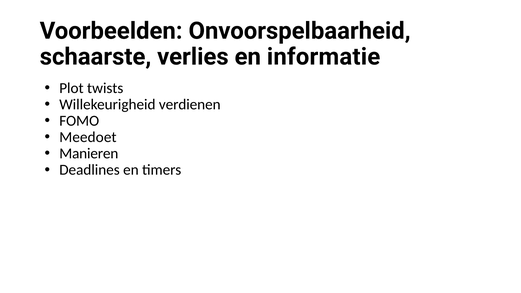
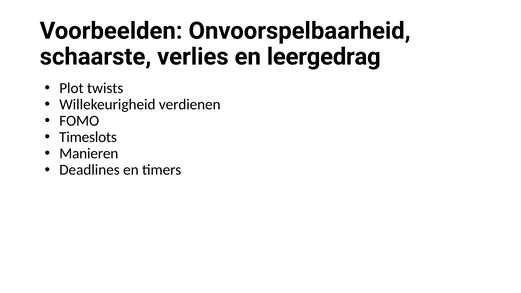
informatie: informatie -> leergedrag
Meedoet: Meedoet -> Timeslots
